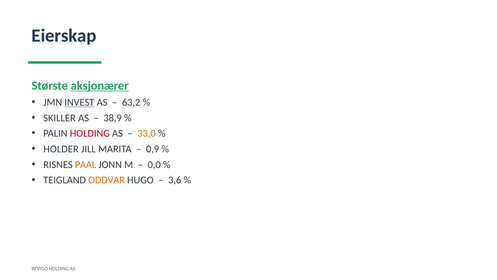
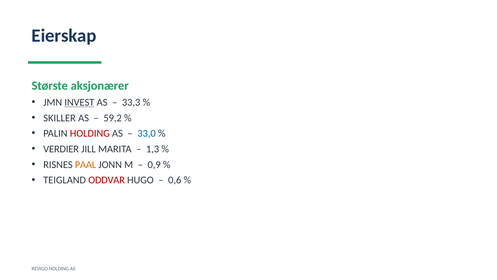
aksjonærer underline: present -> none
63,2: 63,2 -> 33,3
38,9: 38,9 -> 59,2
33,0 colour: orange -> blue
HOLDER: HOLDER -> VERDIER
0,9: 0,9 -> 1,3
0,0: 0,0 -> 0,9
ODDVAR colour: orange -> red
3,6: 3,6 -> 0,6
